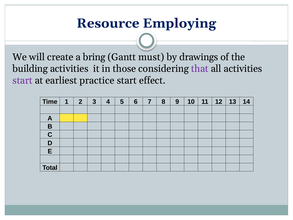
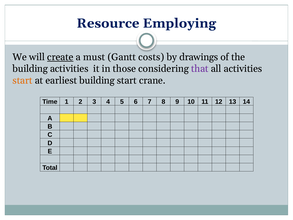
create underline: none -> present
bring: bring -> must
must: must -> costs
start at (23, 80) colour: purple -> orange
earliest practice: practice -> building
effect: effect -> crane
